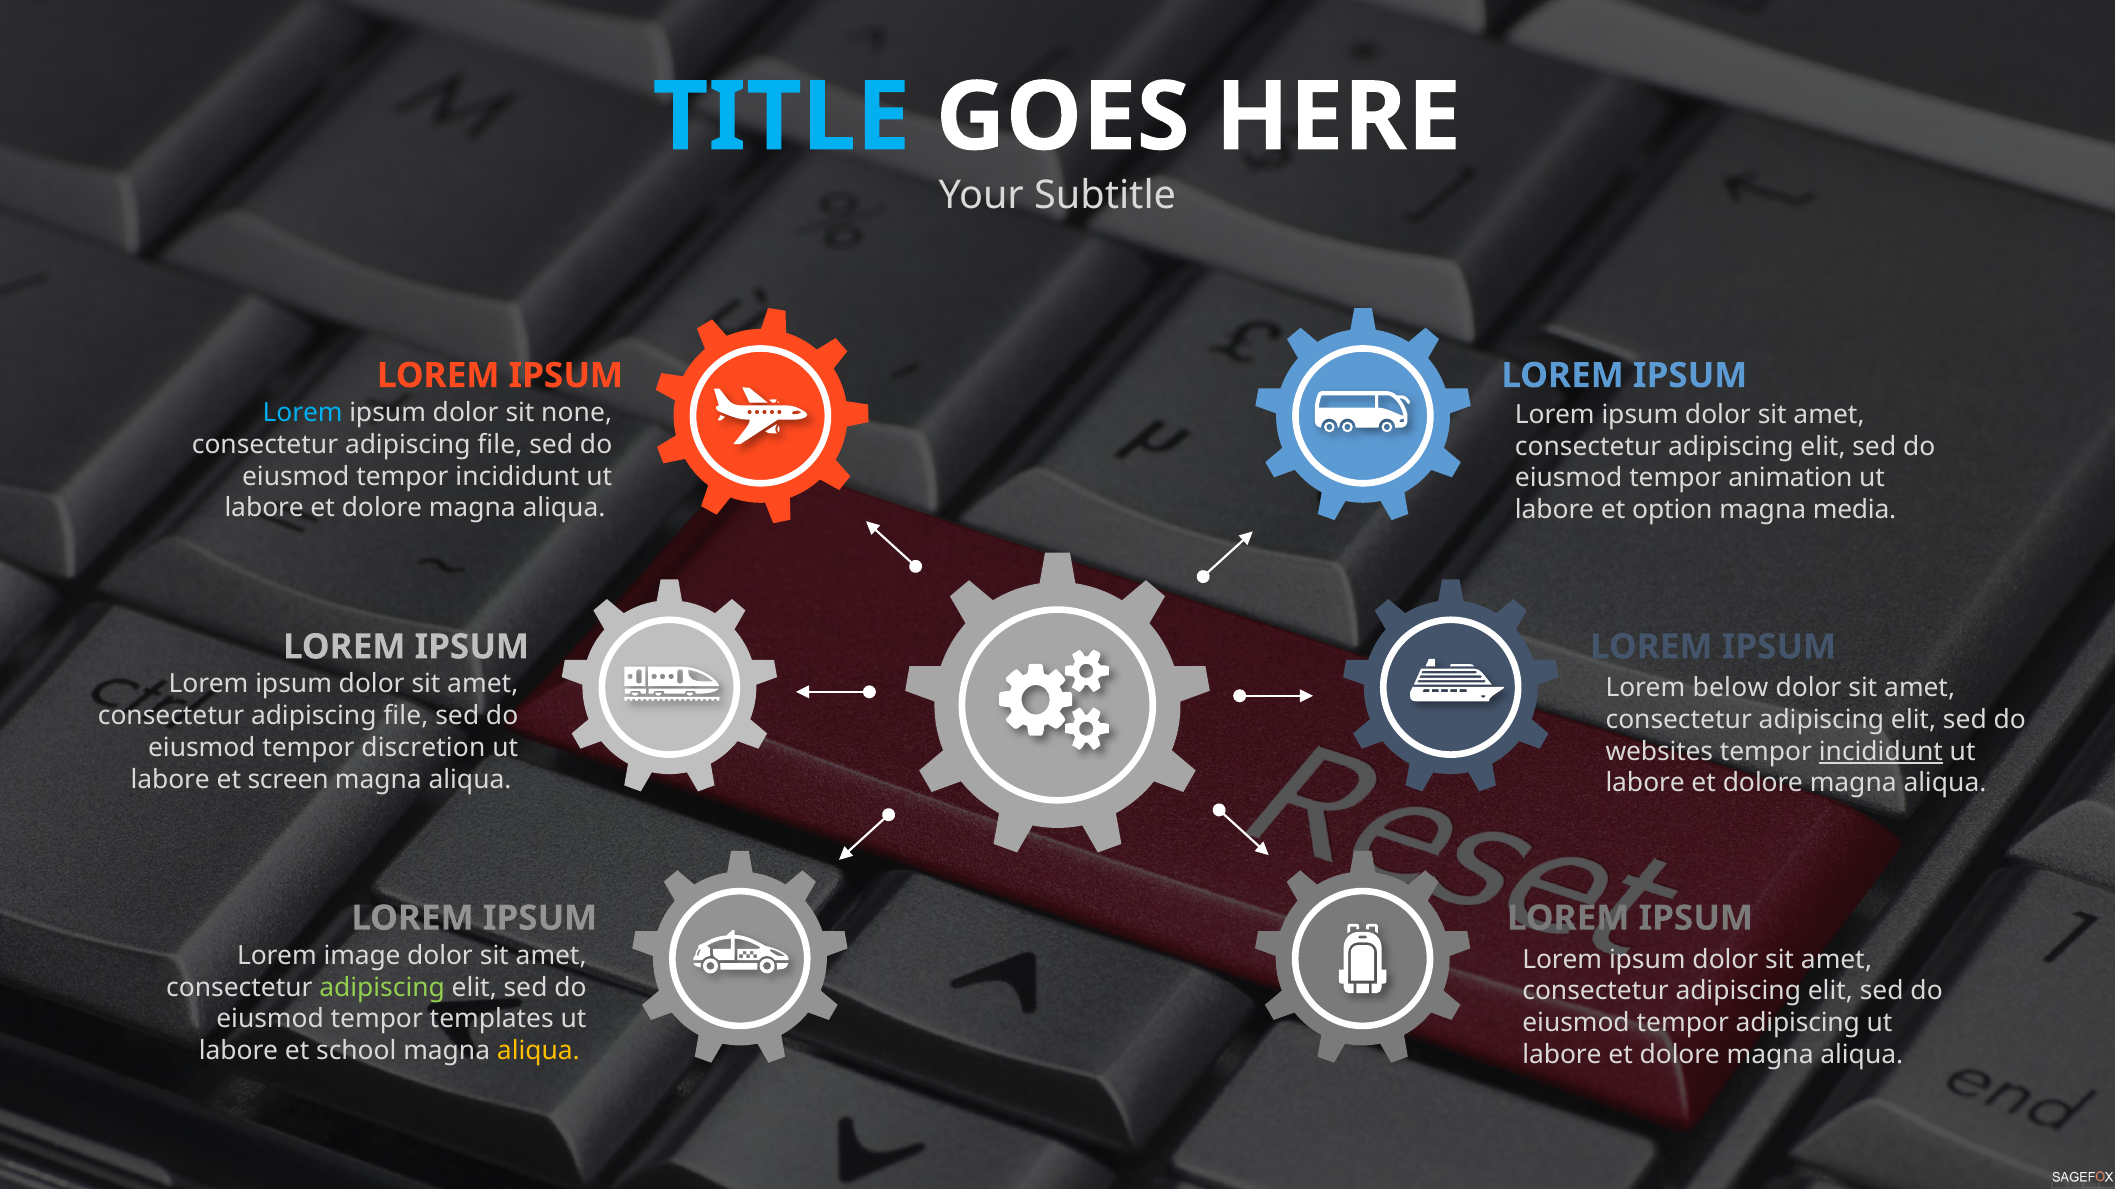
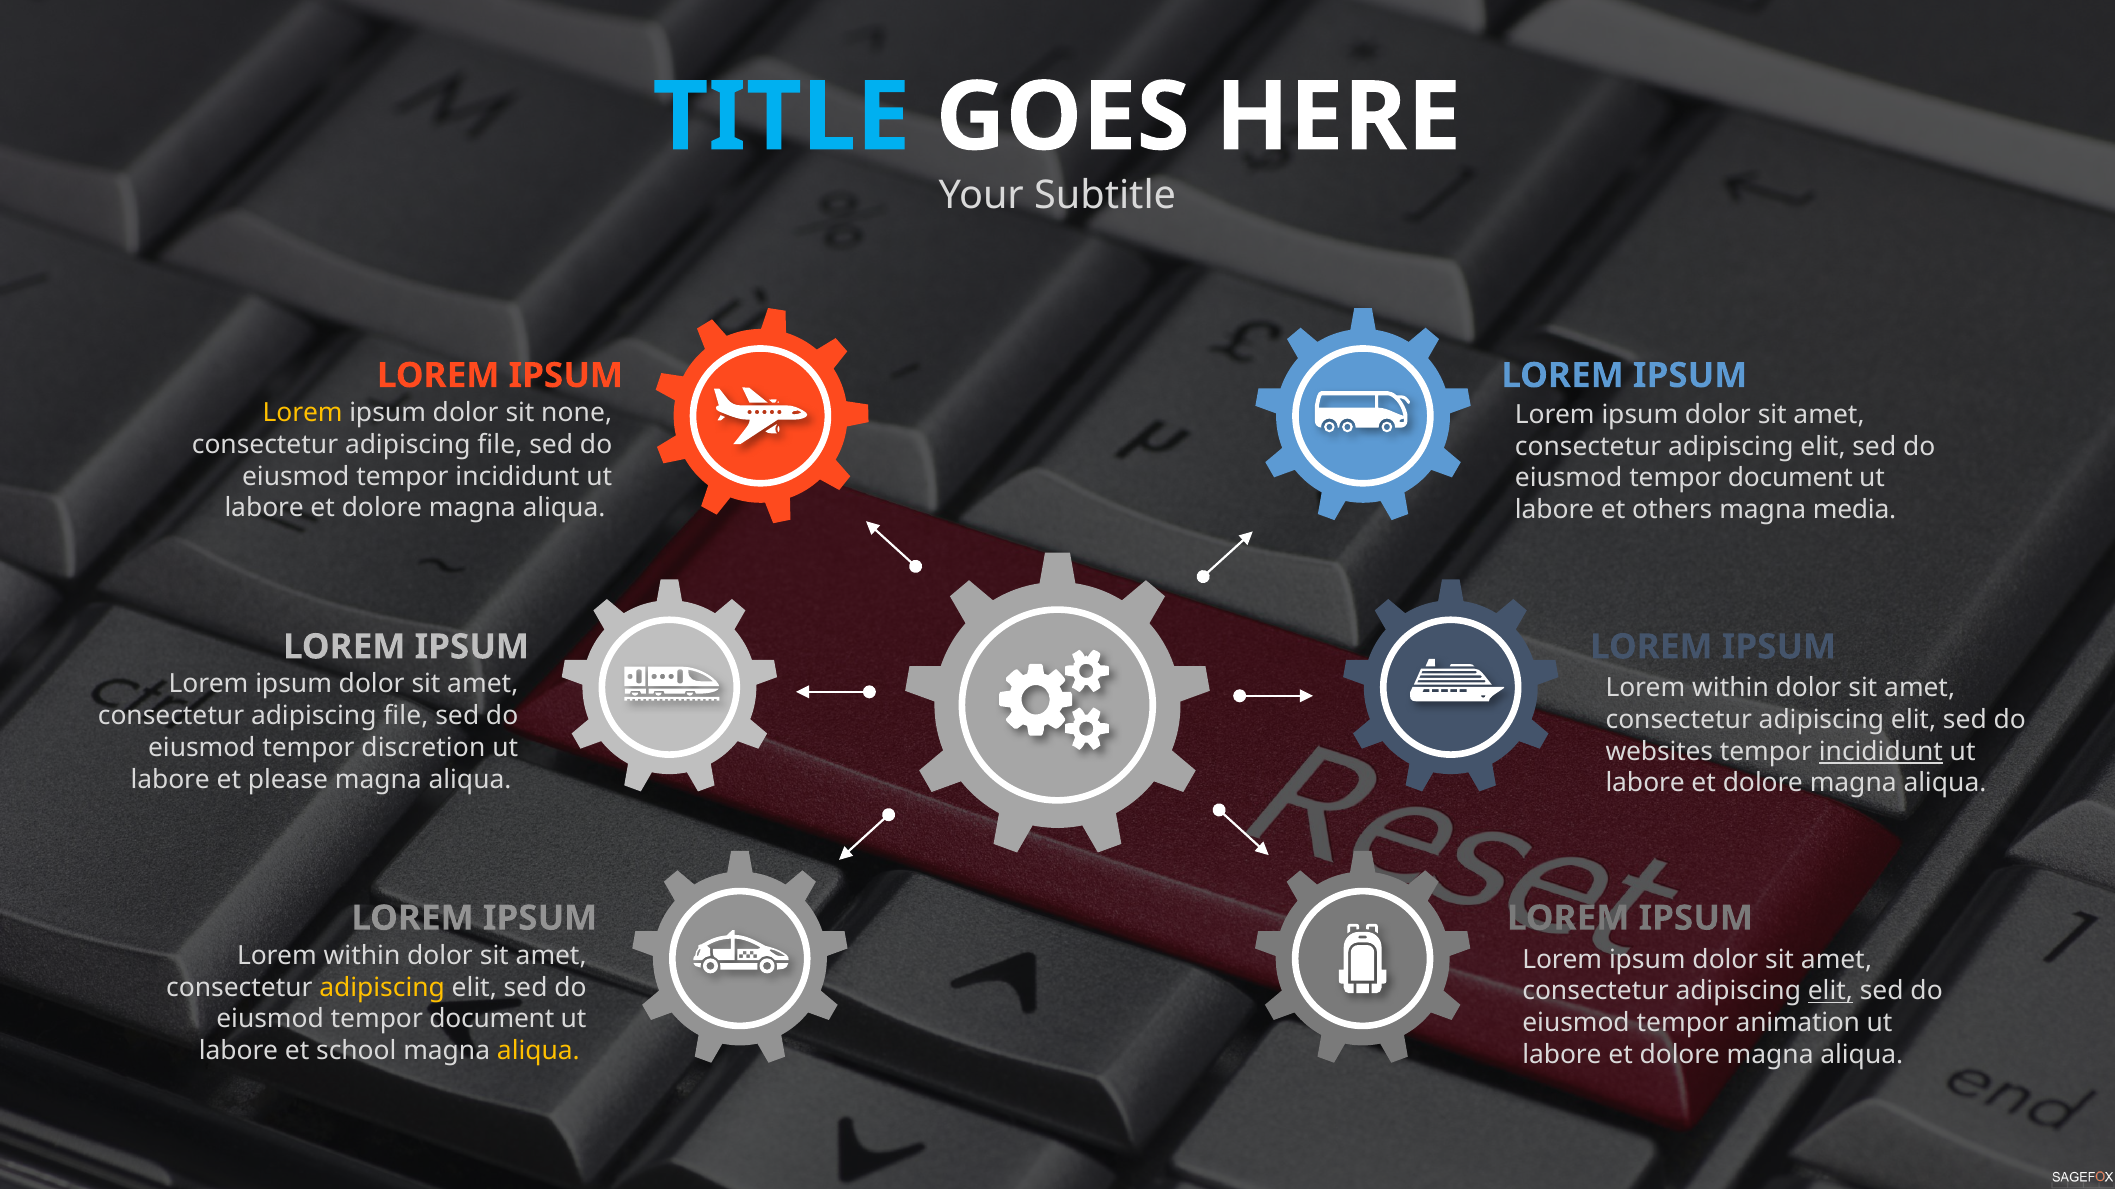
Lorem at (303, 413) colour: light blue -> yellow
animation at (1790, 479): animation -> document
option: option -> others
below at (1730, 688): below -> within
screen: screen -> please
image at (362, 956): image -> within
adipiscing at (382, 988) colour: light green -> yellow
elit at (1830, 992) underline: none -> present
templates at (492, 1020): templates -> document
tempor adipiscing: adipiscing -> animation
